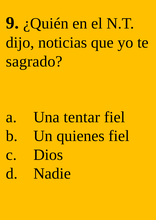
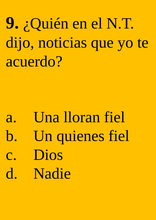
sagrado: sagrado -> acuerdo
tentar: tentar -> lloran
